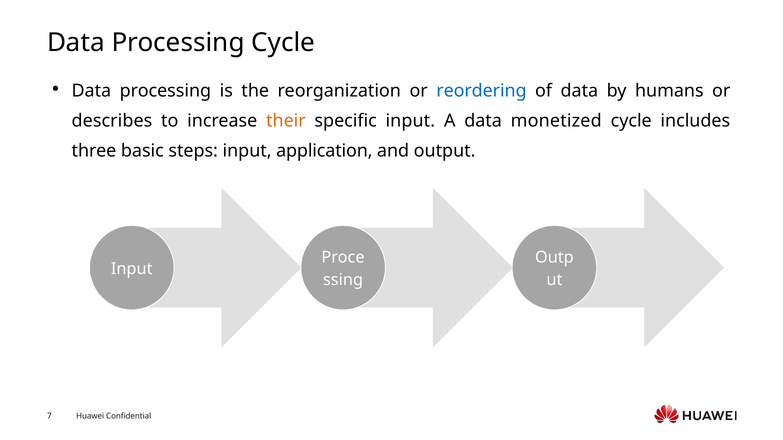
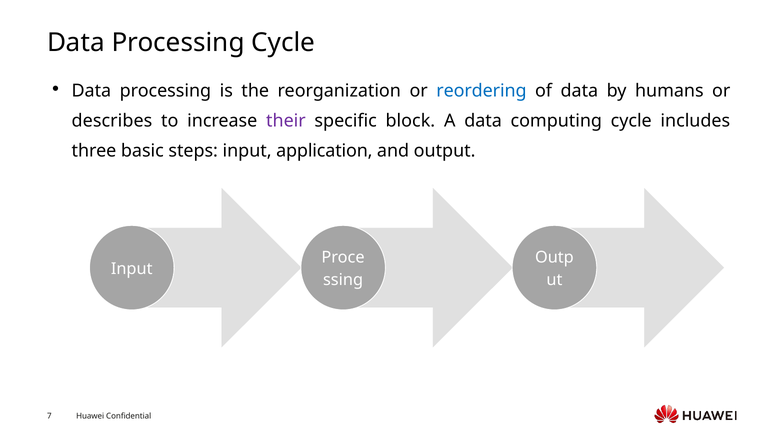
their colour: orange -> purple
specific input: input -> block
monetized: monetized -> computing
